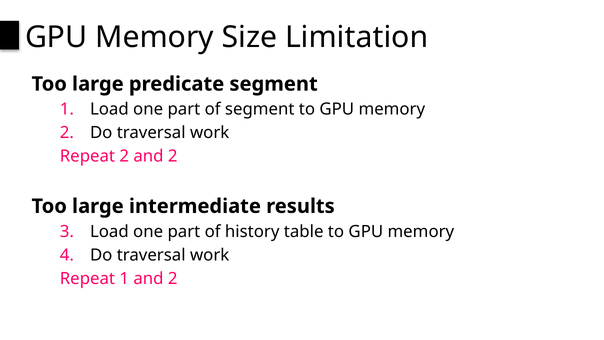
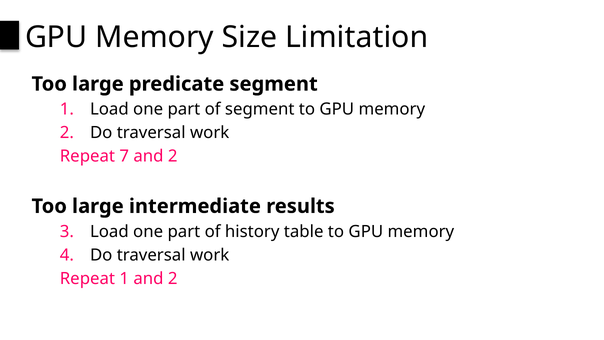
Repeat 2: 2 -> 7
